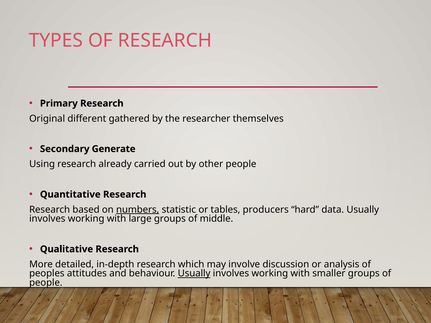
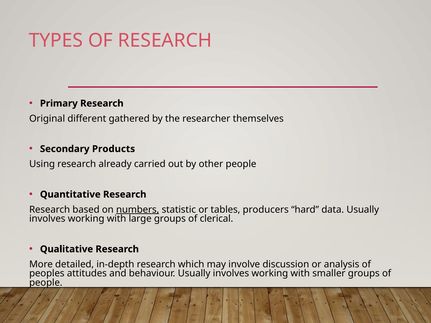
Generate: Generate -> Products
middle: middle -> clerical
Usually at (194, 274) underline: present -> none
